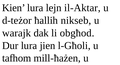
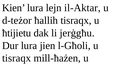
ħallih nikseb: nikseb -> tisraqx
warajk: warajk -> ħtijietu
obgħod: obgħod -> jerġgħu
tafhom at (17, 58): tafhom -> tisraqx
